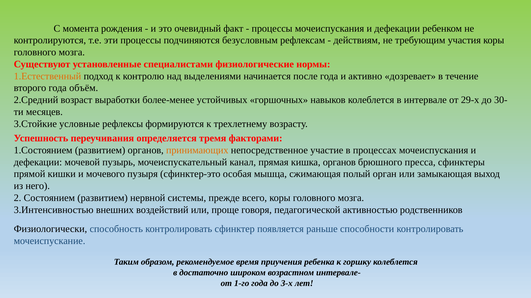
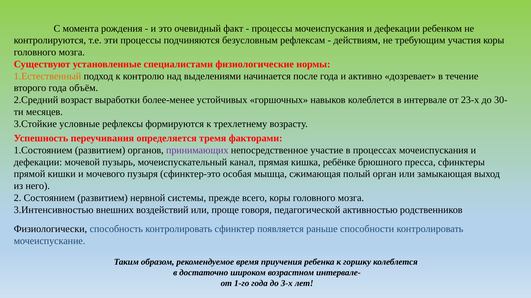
29-х: 29-х -> 23-х
принимающих colour: orange -> purple
кишка органов: органов -> ребёнке
